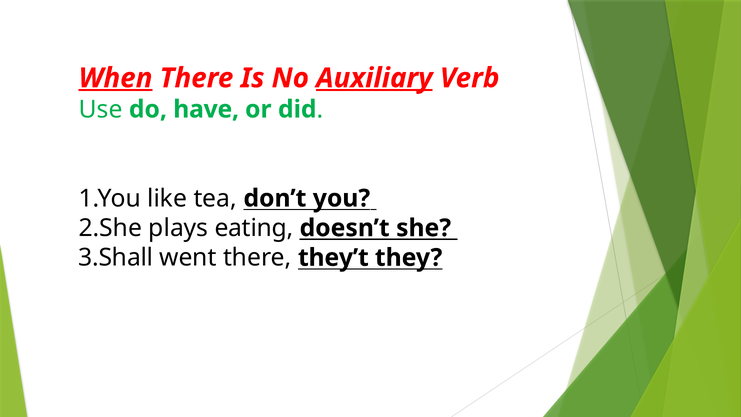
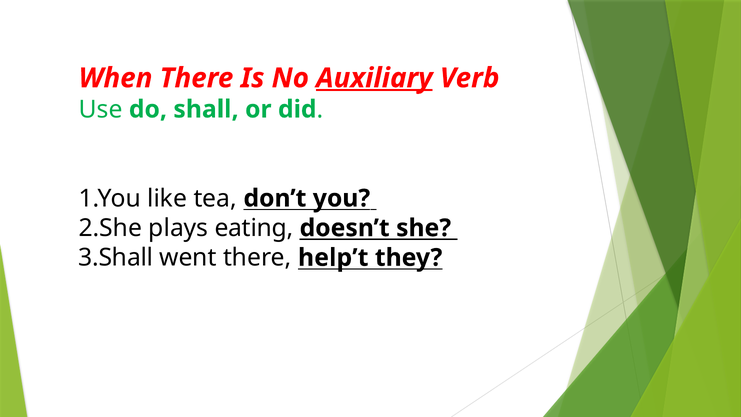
When underline: present -> none
have: have -> shall
they’t: they’t -> help’t
